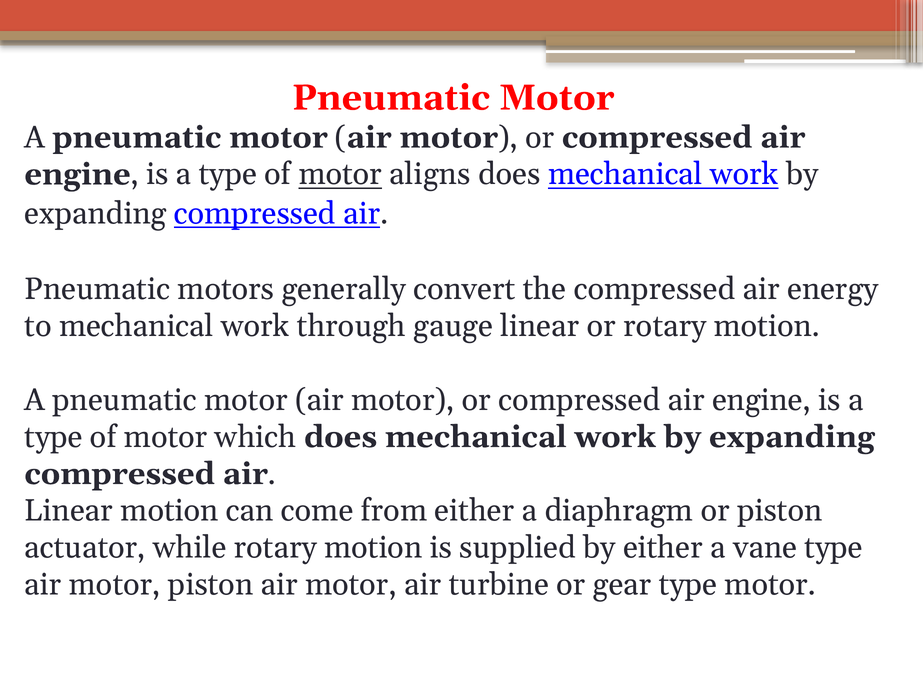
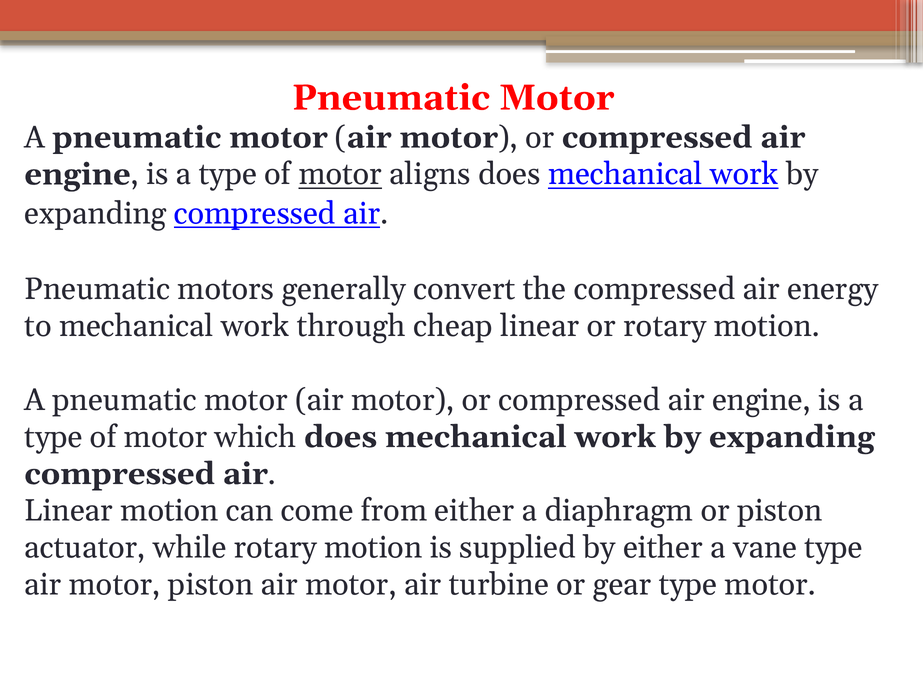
gauge: gauge -> cheap
